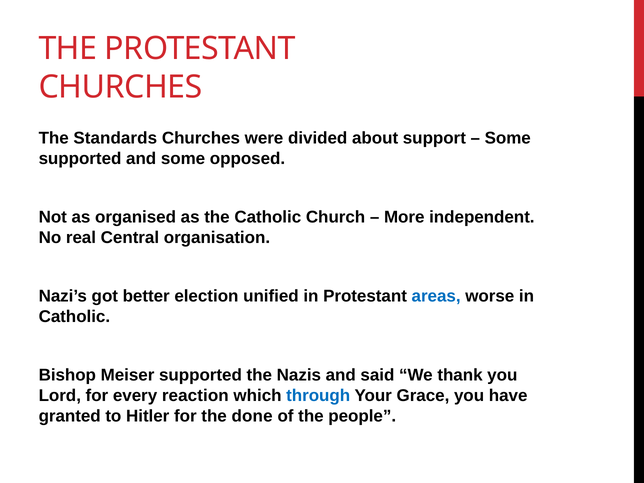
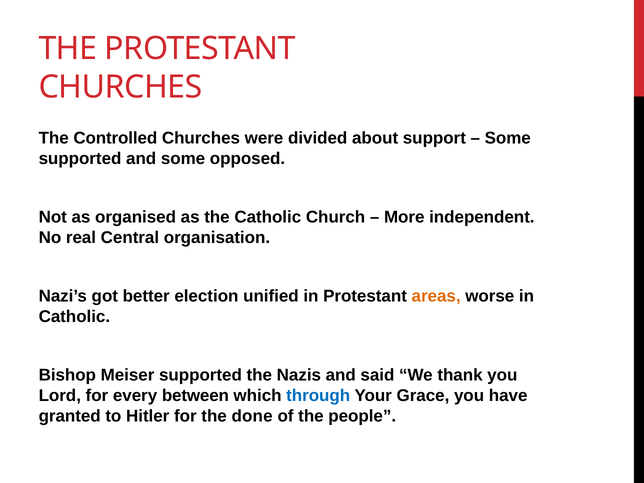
Standards: Standards -> Controlled
areas colour: blue -> orange
reaction: reaction -> between
